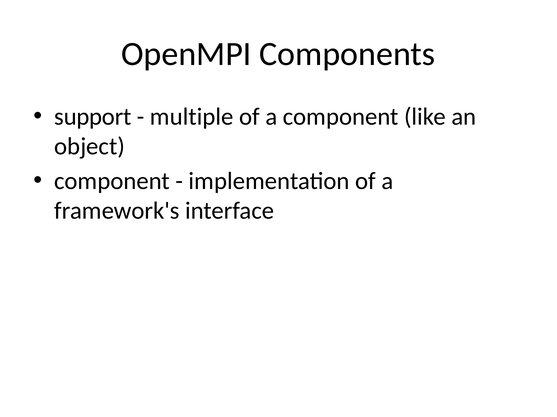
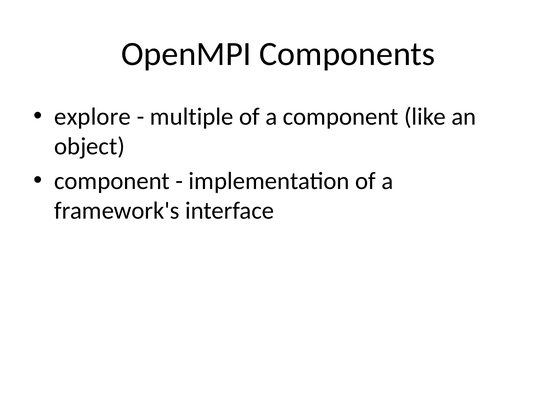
support: support -> explore
